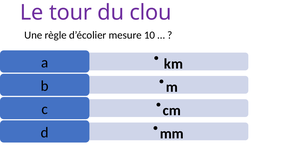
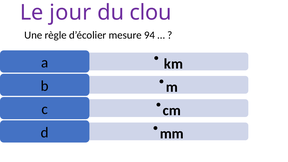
tour: tour -> jour
10: 10 -> 94
